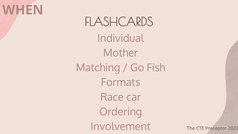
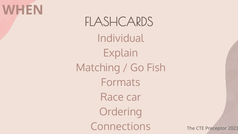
Mother: Mother -> Explain
Involvement: Involvement -> Connections
